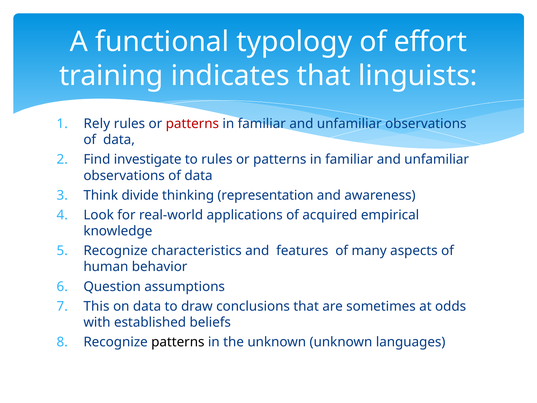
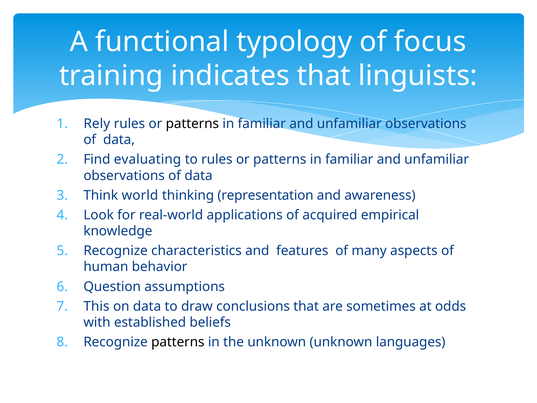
effort: effort -> focus
patterns at (192, 124) colour: red -> black
investigate: investigate -> evaluating
divide: divide -> world
